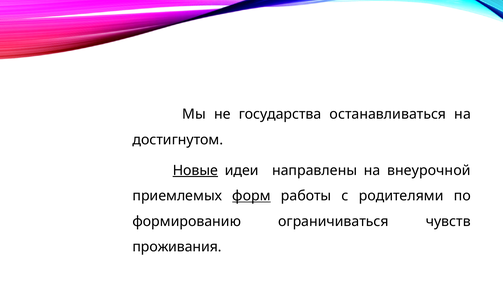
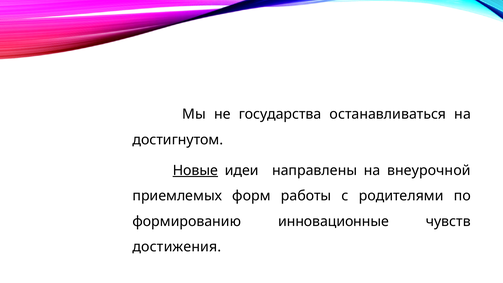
форм underline: present -> none
ограничиваться: ограничиваться -> инновационные
проживания: проживания -> достижения
